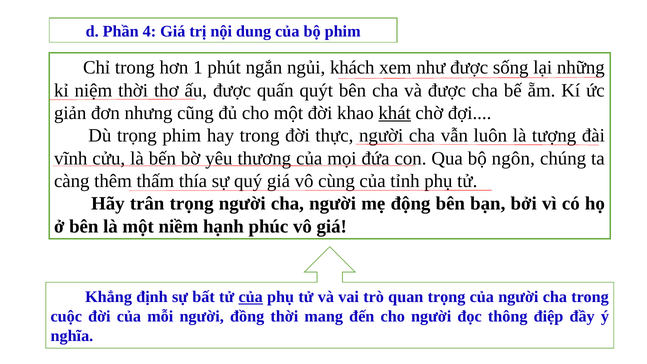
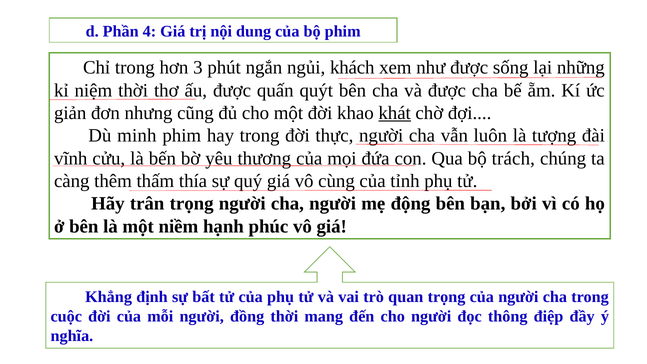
1: 1 -> 3
Dù trọng: trọng -> minh
ngôn: ngôn -> trách
của at (251, 297) underline: present -> none
